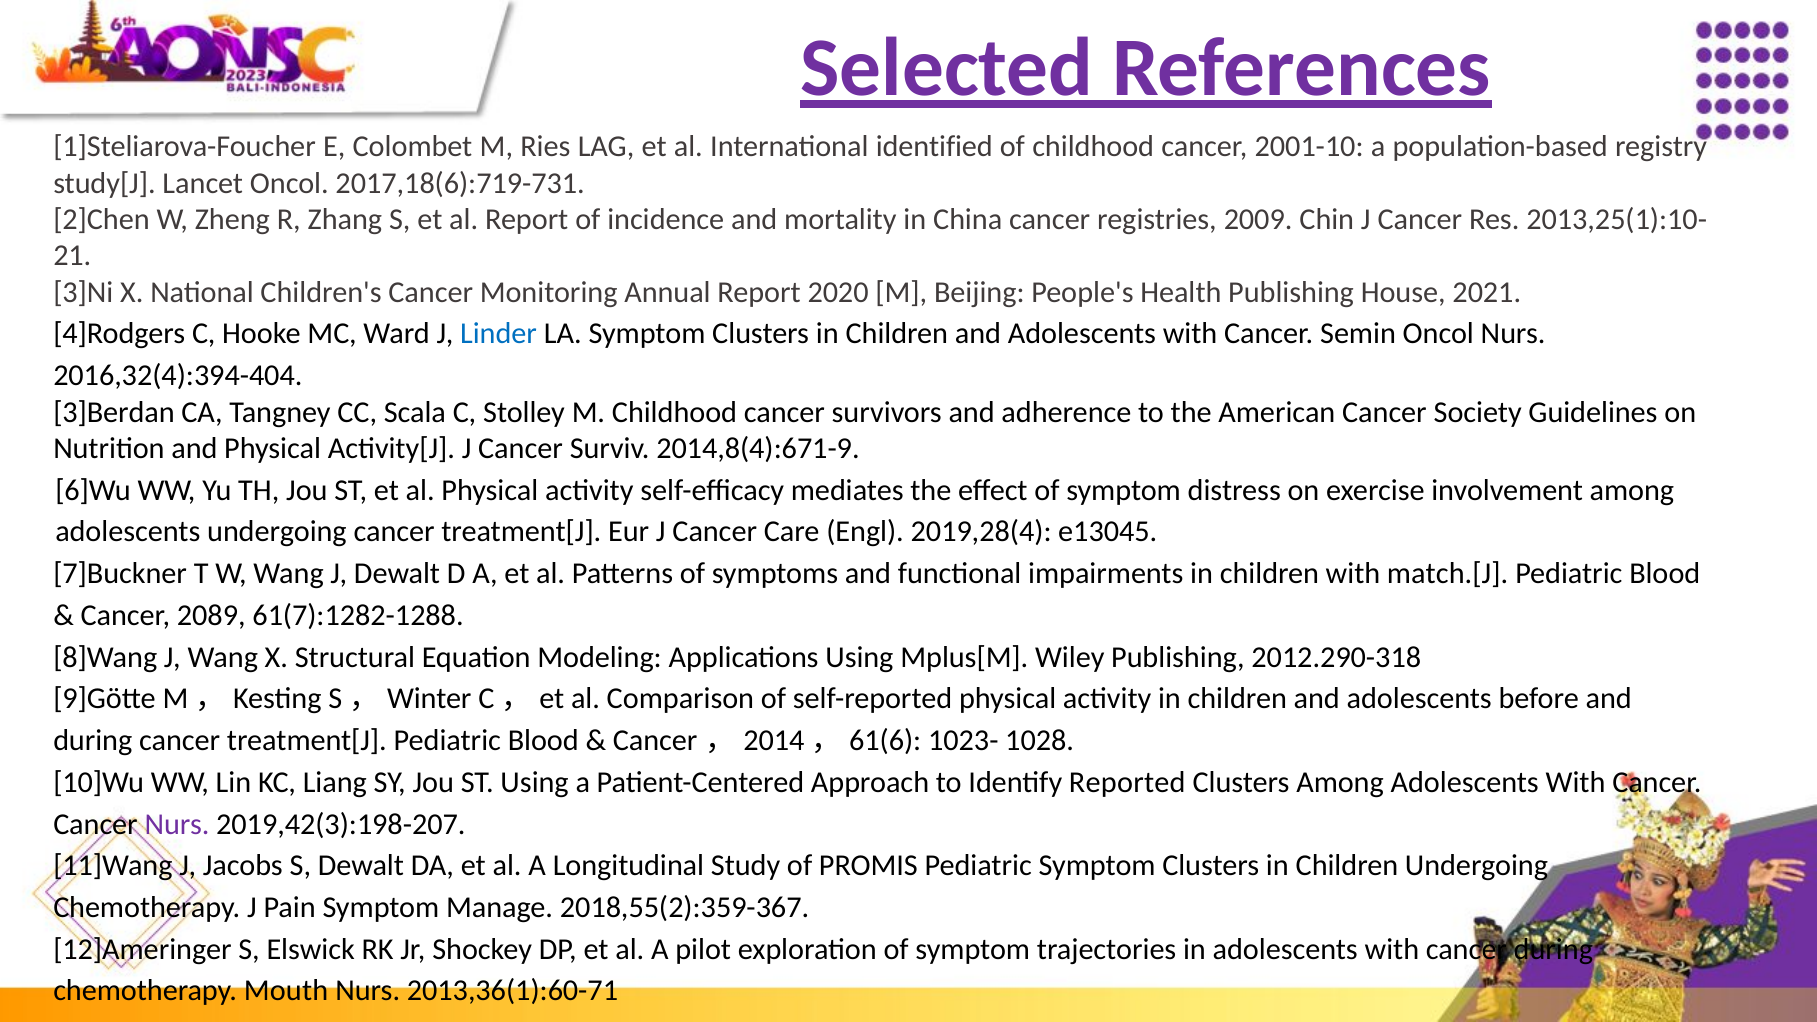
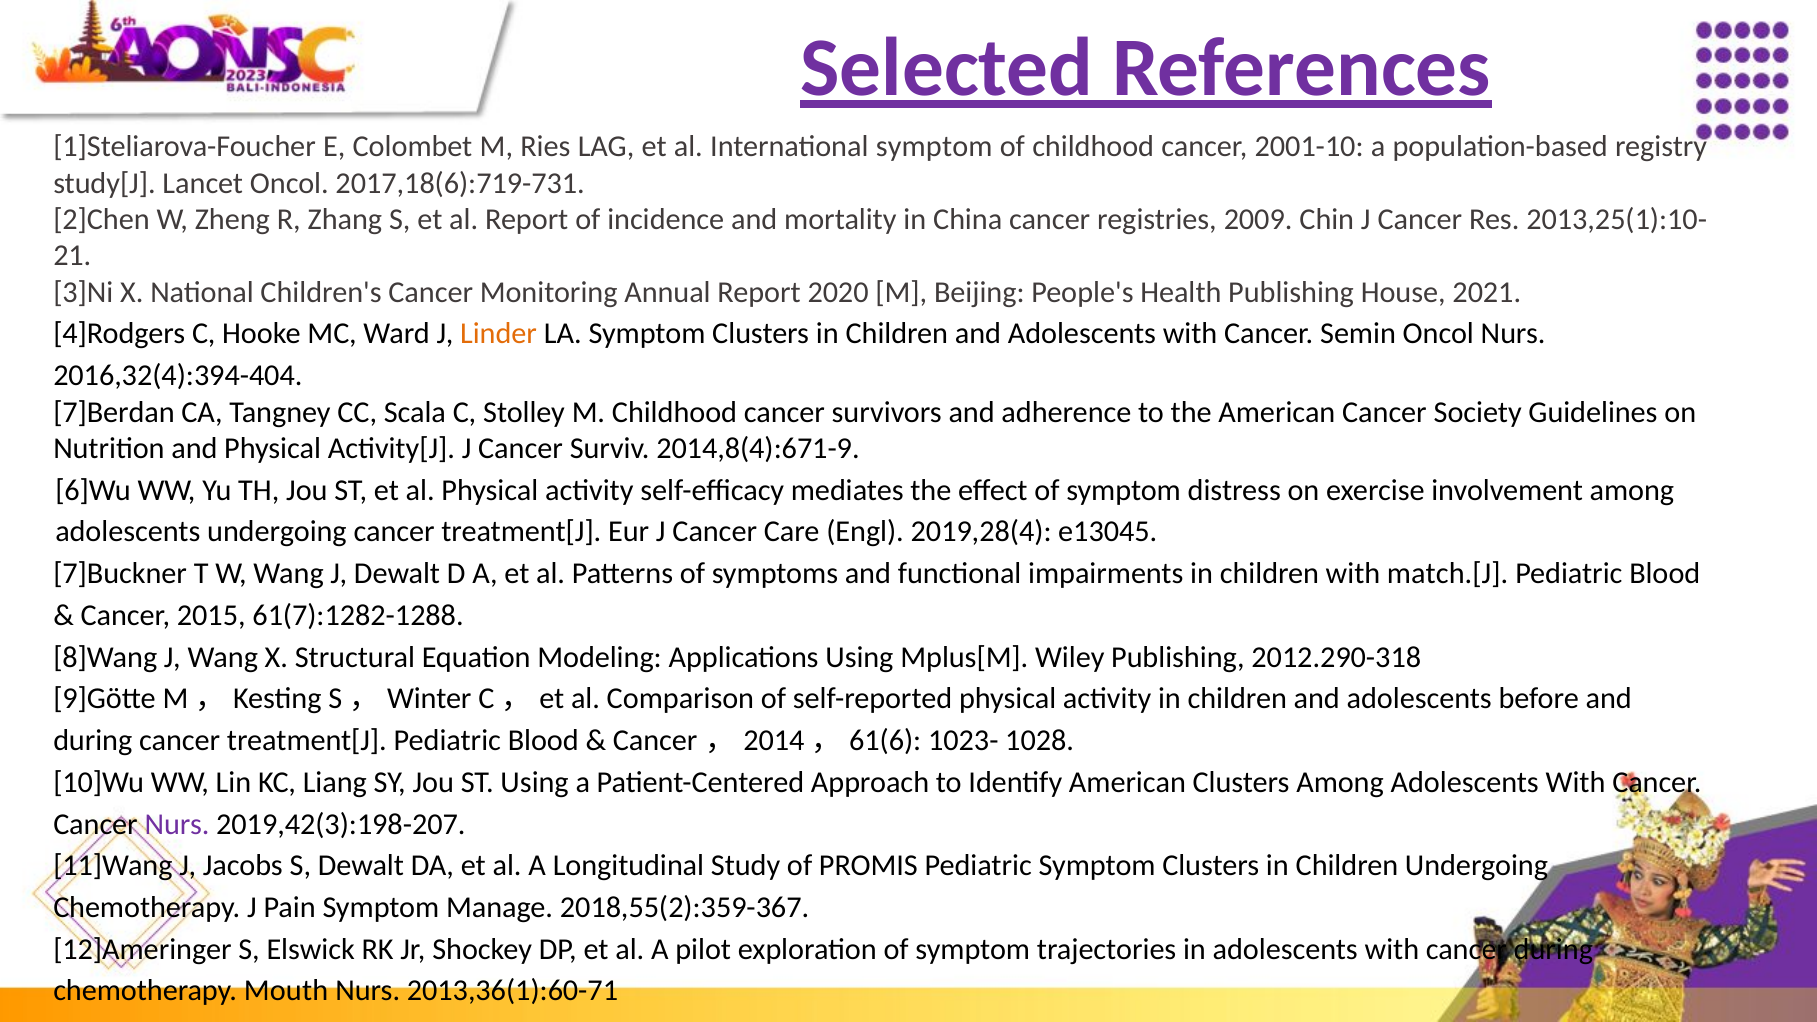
International identified: identified -> symptom
Linder colour: blue -> orange
3]Berdan: 3]Berdan -> 7]Berdan
2089: 2089 -> 2015
Identify Reported: Reported -> American
